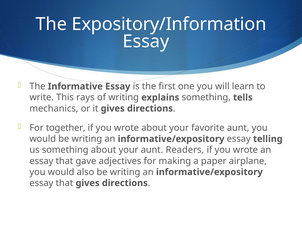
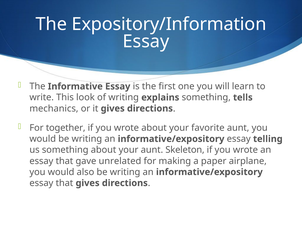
rays: rays -> look
Readers: Readers -> Skeleton
adjectives: adjectives -> unrelated
